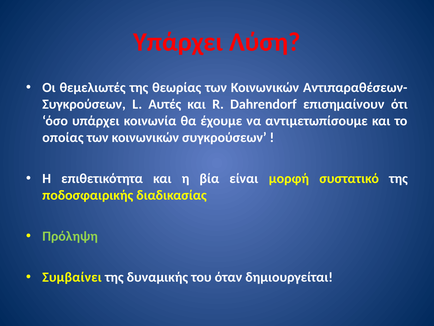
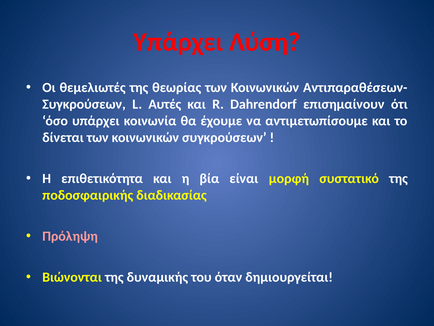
οποίας: οποίας -> δίνεται
Πρόληψη colour: light green -> pink
Συμβαίνει: Συμβαίνει -> Βιώνονται
